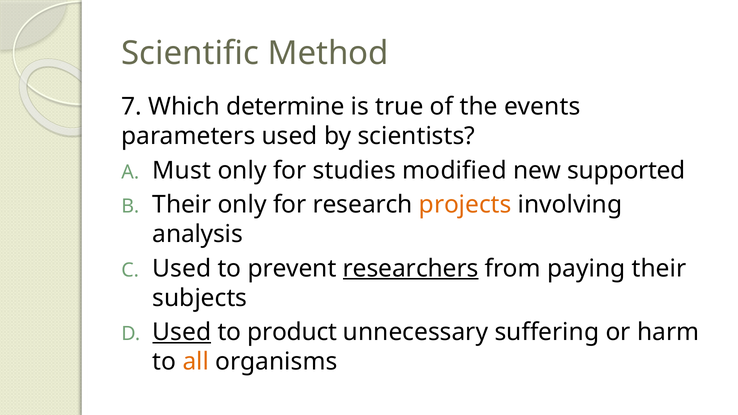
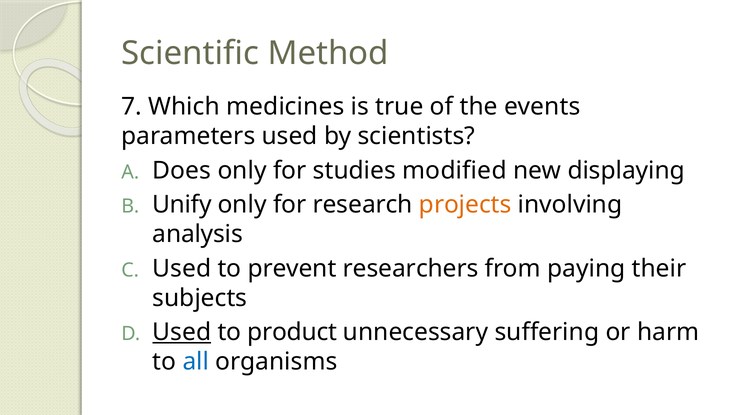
determine: determine -> medicines
Must: Must -> Does
supported: supported -> displaying
Their at (182, 205): Their -> Unify
researchers underline: present -> none
all colour: orange -> blue
